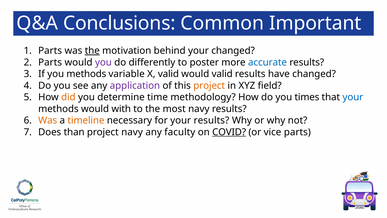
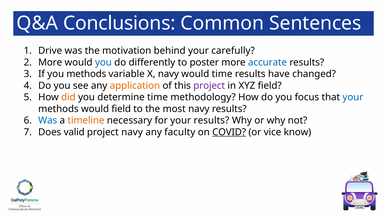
Important: Important -> Sentences
Parts at (50, 51): Parts -> Drive
the at (92, 51) underline: present -> none
your changed: changed -> carefully
Parts at (50, 62): Parts -> More
you at (103, 62) colour: purple -> blue
X valid: valid -> navy
would valid: valid -> time
application colour: purple -> orange
project at (209, 85) colour: orange -> purple
times: times -> focus
would with: with -> field
Was at (48, 120) colour: orange -> blue
than: than -> valid
vice parts: parts -> know
